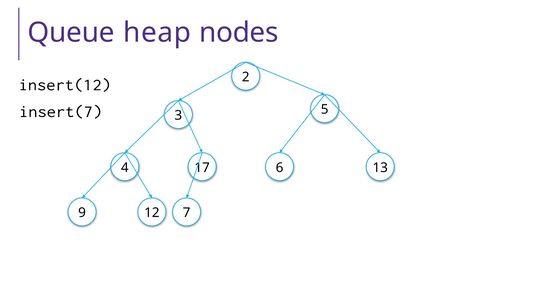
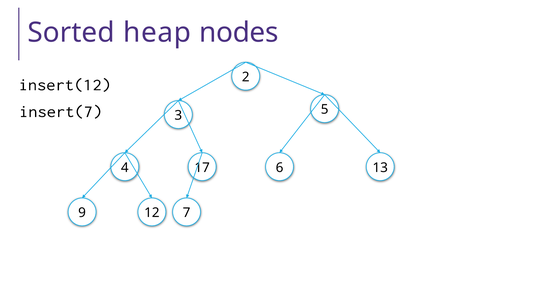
Queue: Queue -> Sorted
